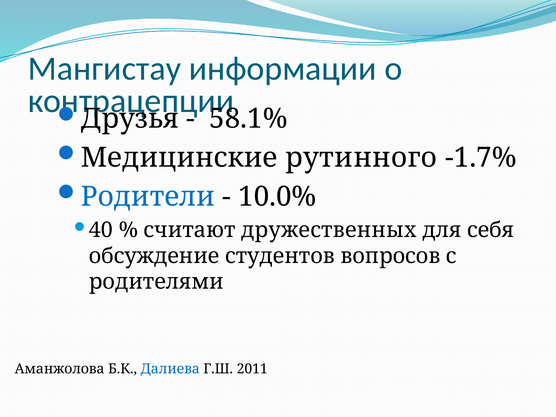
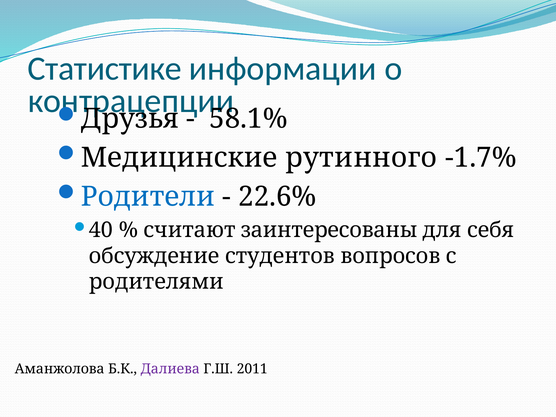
Мангистау: Мангистау -> Статистике
10.0%: 10.0% -> 22.6%
дружественных: дружественных -> заинтересованы
Далиева colour: blue -> purple
